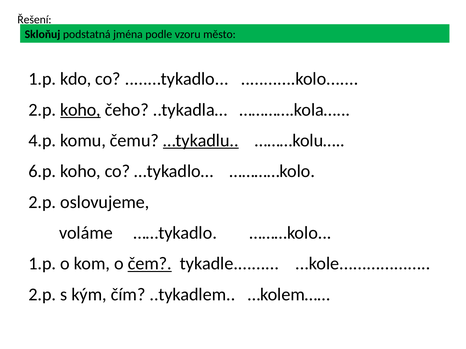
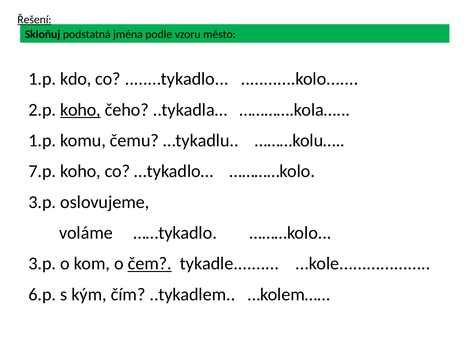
Řešení underline: none -> present
4.p at (42, 141): 4.p -> 1.p
…tykadlu underline: present -> none
6.p: 6.p -> 7.p
2.p at (42, 202): 2.p -> 3.p
1.p at (42, 264): 1.p -> 3.p
2.p at (42, 295): 2.p -> 6.p
